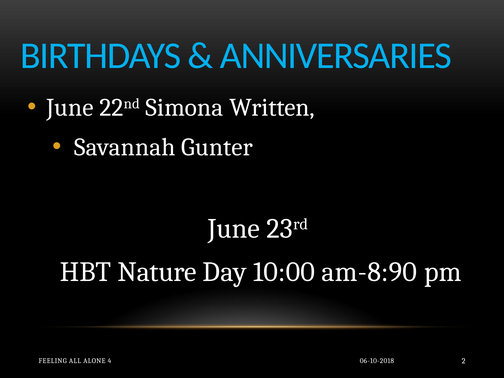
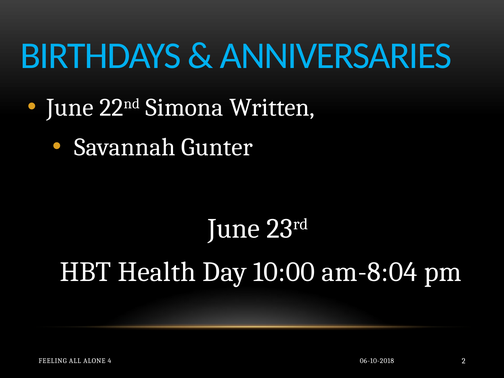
Nature: Nature -> Health
am-8:90: am-8:90 -> am-8:04
